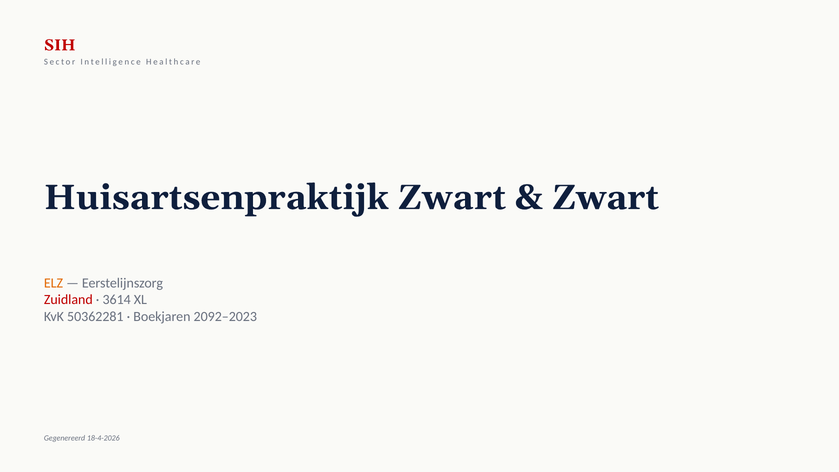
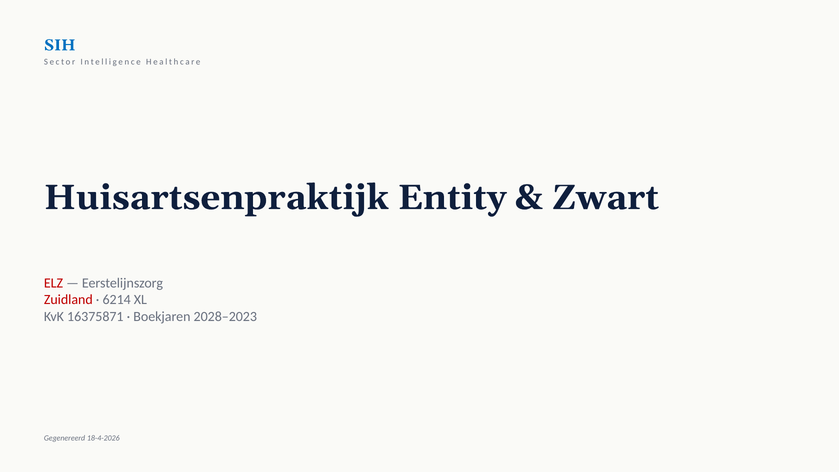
SIH colour: red -> blue
Huisartsenpraktijk Zwart: Zwart -> Entity
ELZ colour: orange -> red
3614: 3614 -> 6214
50362281: 50362281 -> 16375871
2092–2023: 2092–2023 -> 2028–2023
